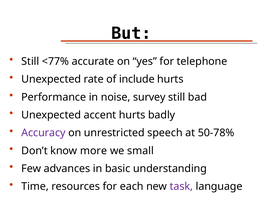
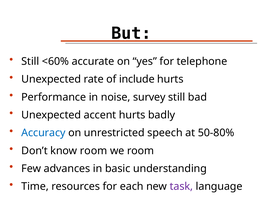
<77%: <77% -> <60%
Accuracy colour: purple -> blue
50-78%: 50-78% -> 50-80%
know more: more -> room
we small: small -> room
